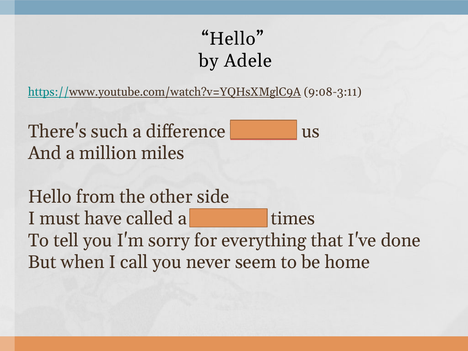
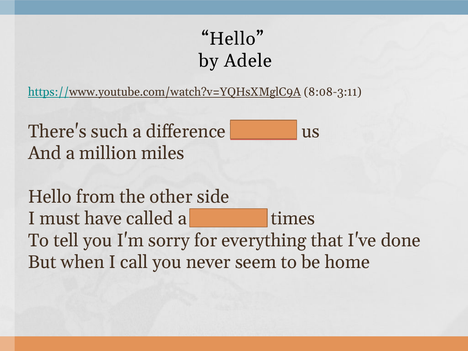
9:08-3:11: 9:08-3:11 -> 8:08-3:11
